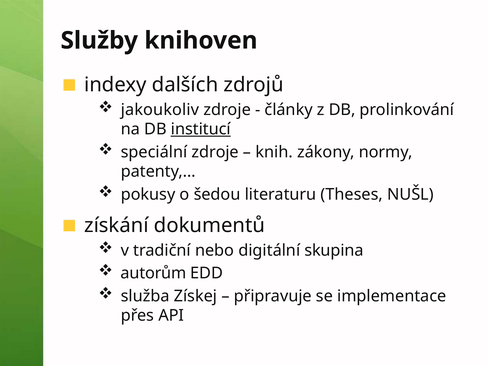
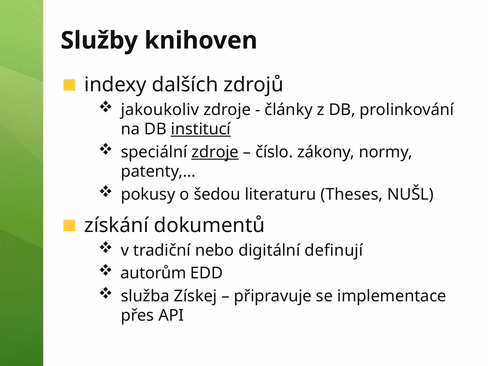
zdroje at (215, 152) underline: none -> present
knih: knih -> číslo
skupina: skupina -> definují
